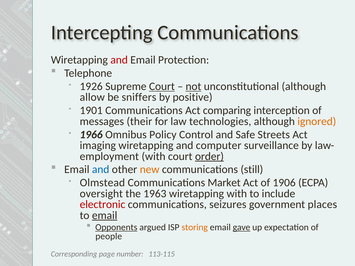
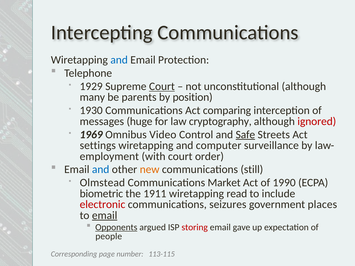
and at (119, 60) colour: red -> blue
1926: 1926 -> 1929
not underline: present -> none
allow: allow -> many
sniffers: sniffers -> parents
positive: positive -> position
1901: 1901 -> 1930
their: their -> huge
technologies: technologies -> cryptography
ignored colour: orange -> red
1966: 1966 -> 1969
Policy: Policy -> Video
Safe underline: none -> present
imaging: imaging -> settings
order underline: present -> none
1906: 1906 -> 1990
oversight: oversight -> biometric
1963: 1963 -> 1911
wiretapping with: with -> read
storing colour: orange -> red
gave underline: present -> none
